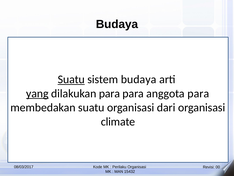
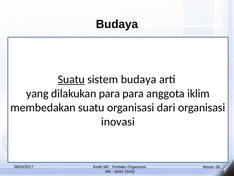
yang underline: present -> none
anggota para: para -> iklim
climate: climate -> inovasi
